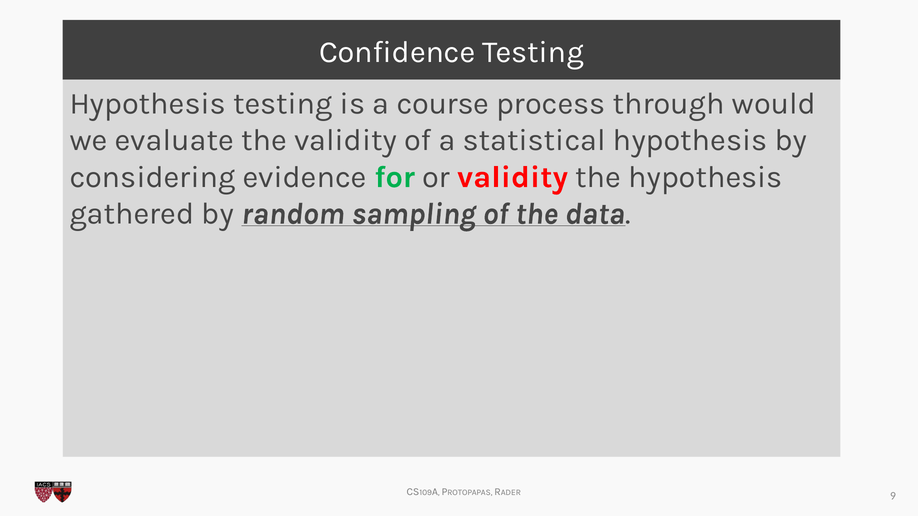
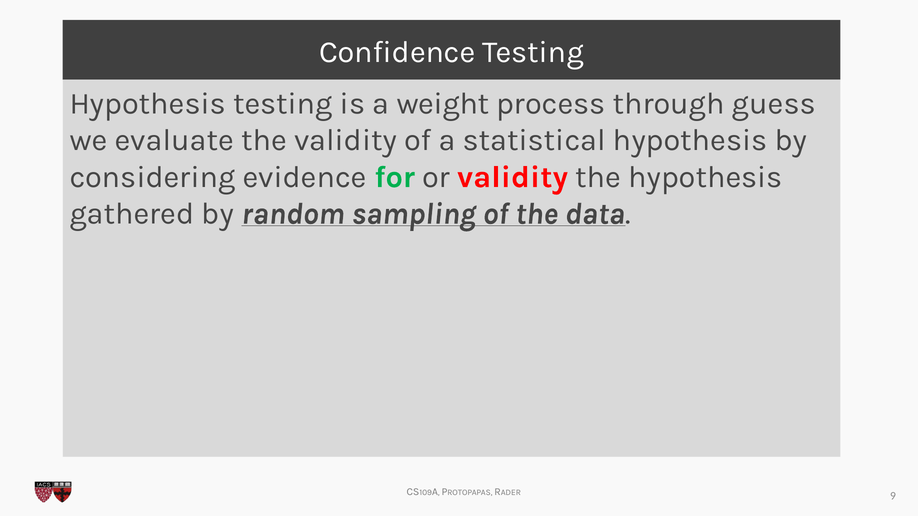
course: course -> weight
would: would -> guess
